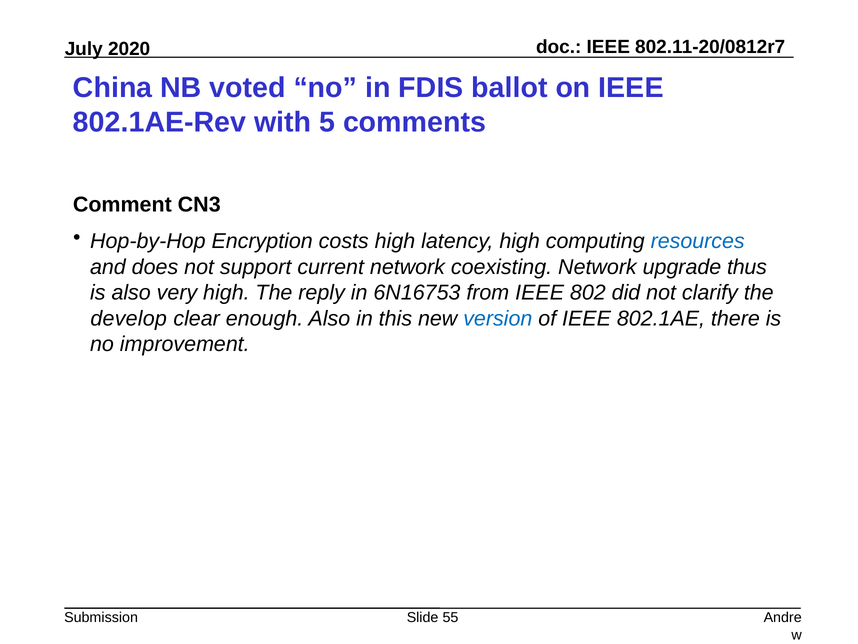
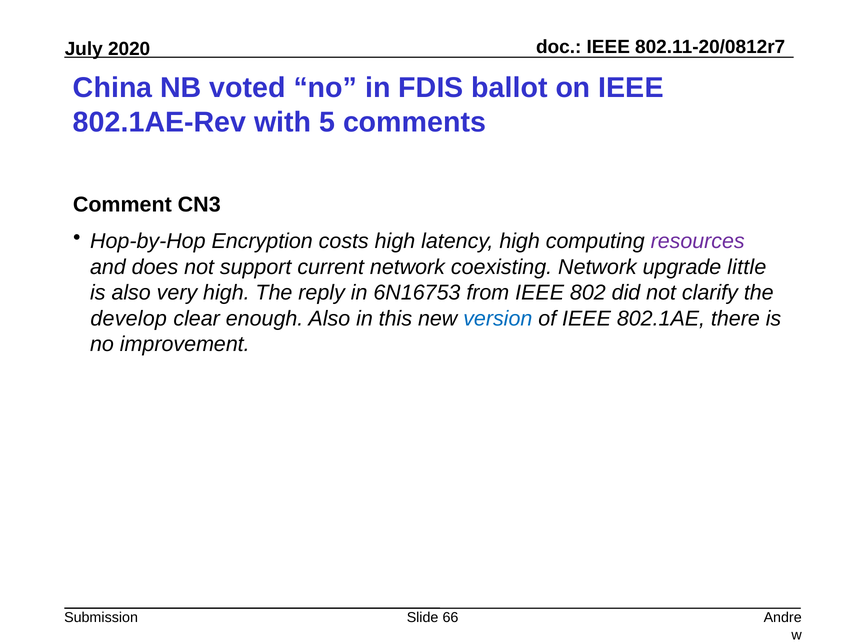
resources colour: blue -> purple
thus: thus -> little
55: 55 -> 66
